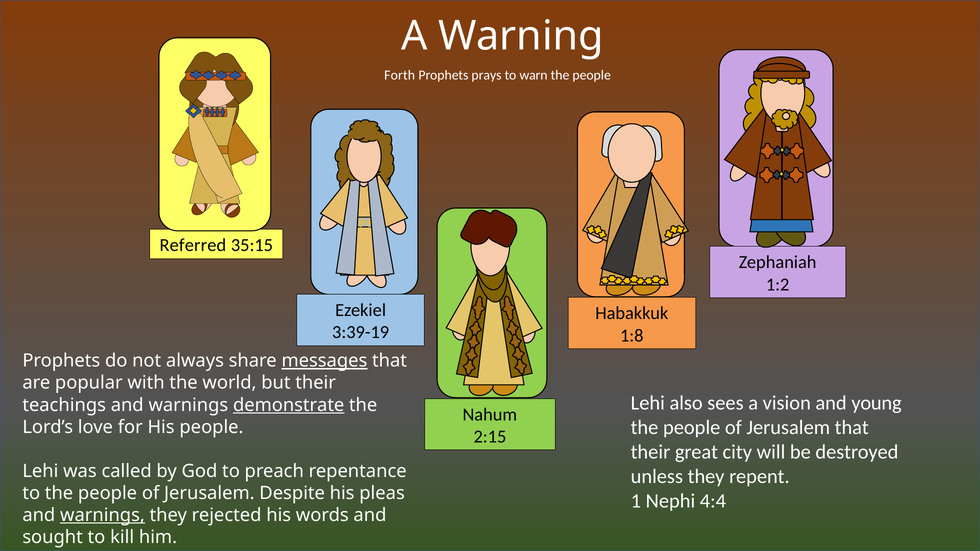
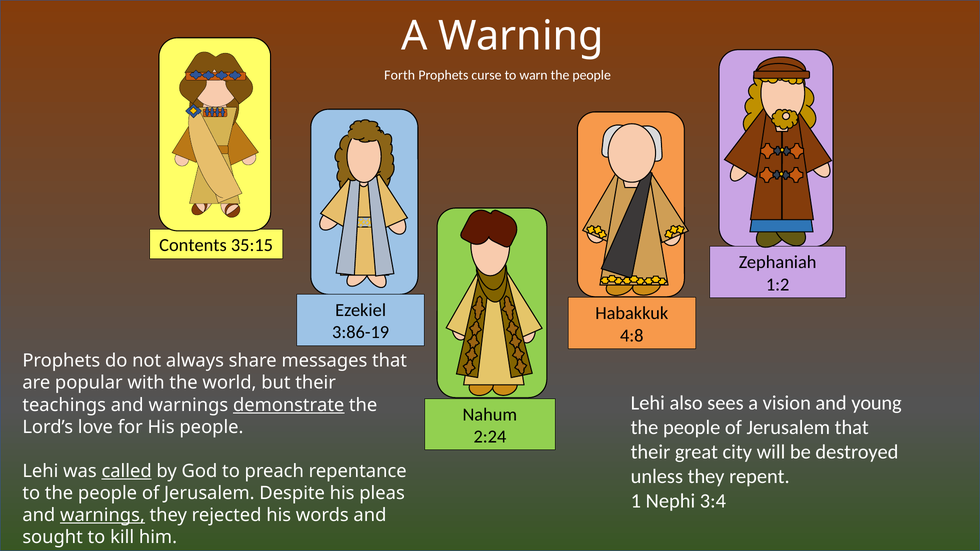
prays: prays -> curse
Referred: Referred -> Contents
3:39-19: 3:39-19 -> 3:86-19
1:8: 1:8 -> 4:8
messages underline: present -> none
2:15: 2:15 -> 2:24
called underline: none -> present
4:4: 4:4 -> 3:4
